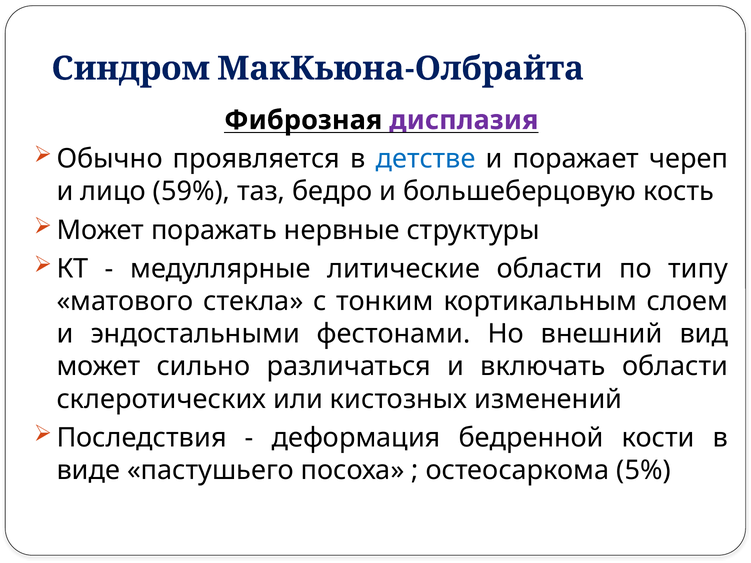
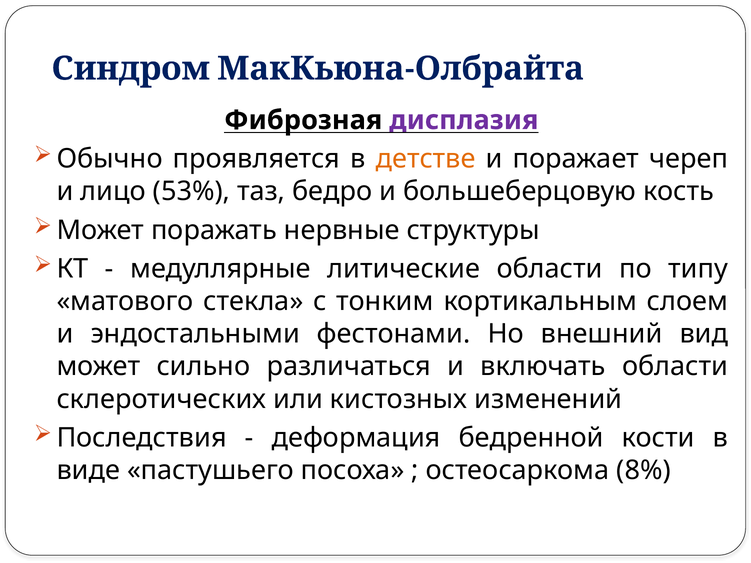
детстве colour: blue -> orange
59%: 59% -> 53%
5%: 5% -> 8%
